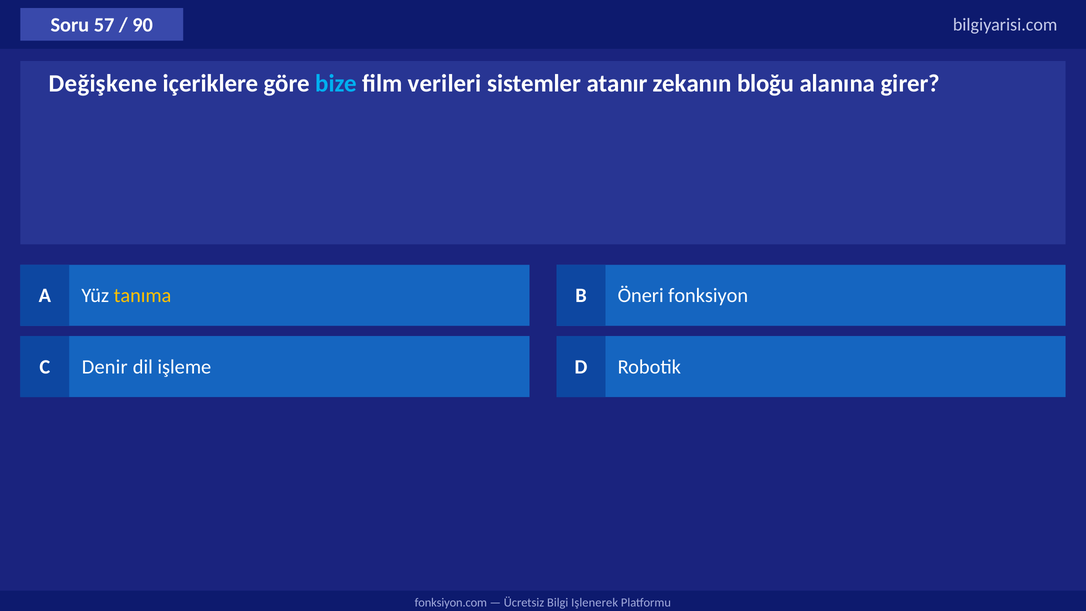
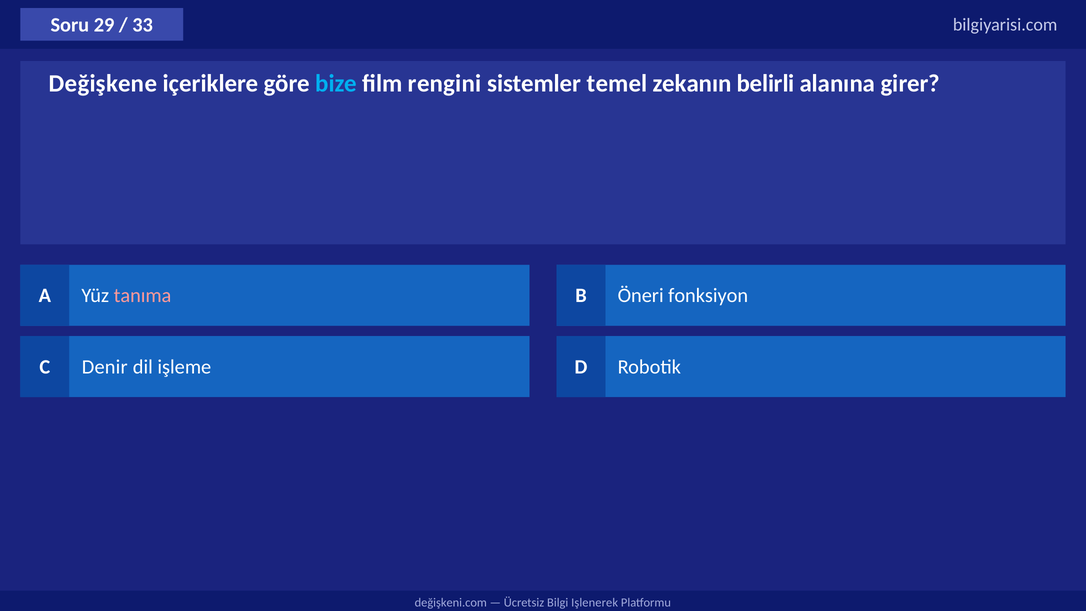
57: 57 -> 29
90: 90 -> 33
verileri: verileri -> rengini
atanır: atanır -> temel
bloğu: bloğu -> belirli
tanıma colour: yellow -> pink
fonksiyon.com: fonksiyon.com -> değişkeni.com
